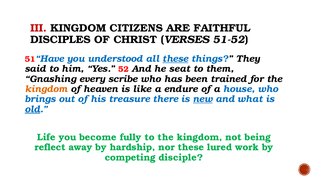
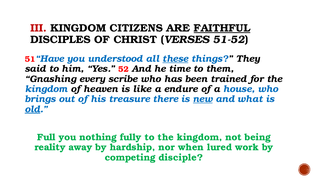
FAITHFUL underline: none -> present
seat: seat -> time
kingdom at (46, 89) colour: orange -> blue
Life: Life -> Full
become: become -> nothing
reflect: reflect -> reality
nor these: these -> when
